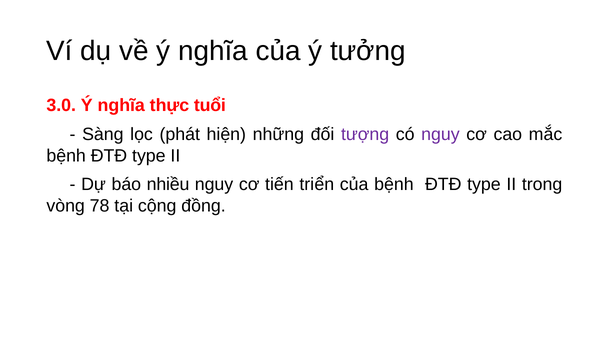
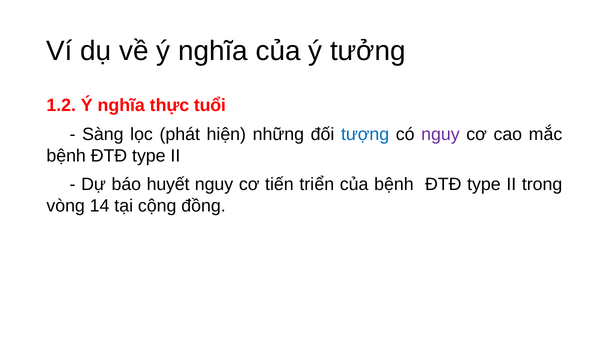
3.0: 3.0 -> 1.2
tượng colour: purple -> blue
nhiều: nhiều -> huyết
78: 78 -> 14
